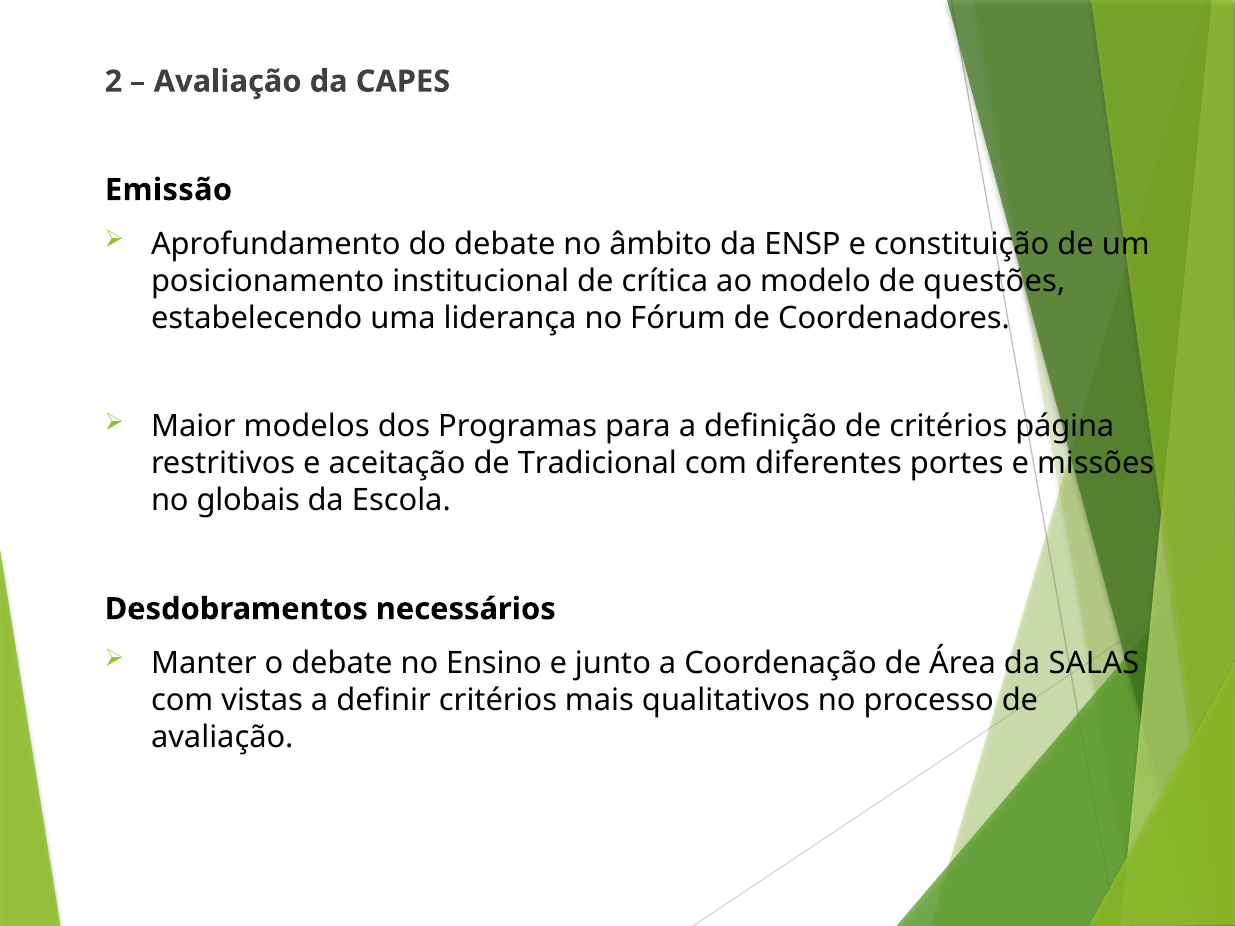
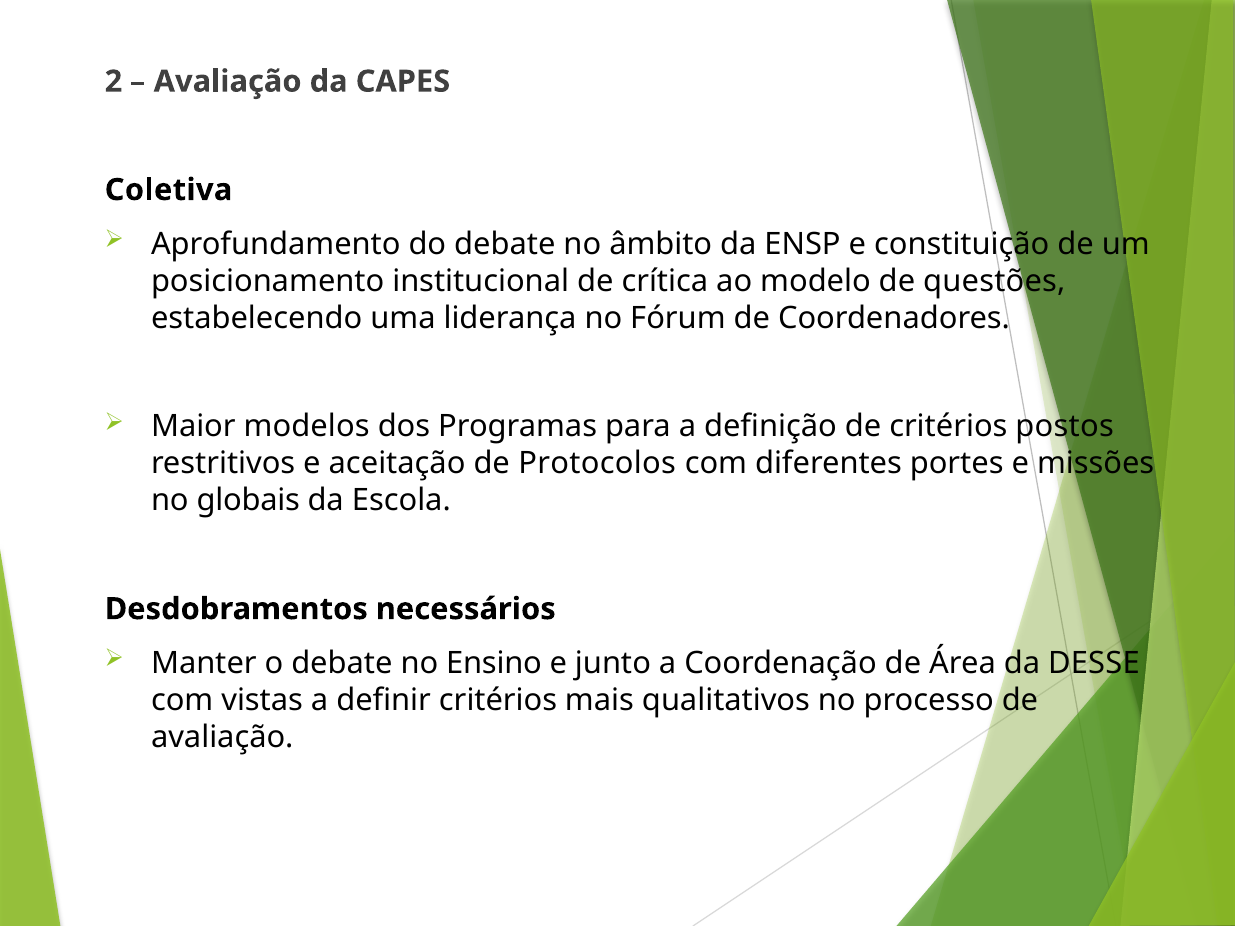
Emissão: Emissão -> Coletiva
página: página -> postos
Tradicional: Tradicional -> Protocolos
SALAS: SALAS -> DESSE
